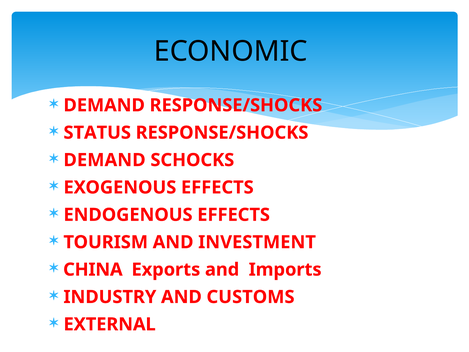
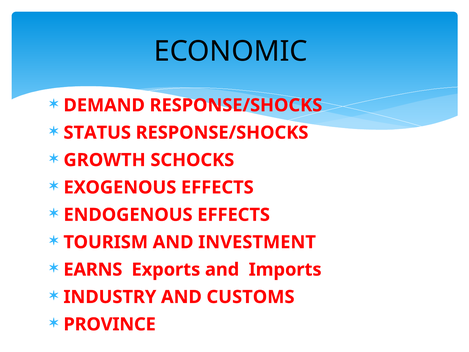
DEMAND at (105, 160): DEMAND -> GROWTH
CHINA: CHINA -> EARNS
EXTERNAL: EXTERNAL -> PROVINCE
